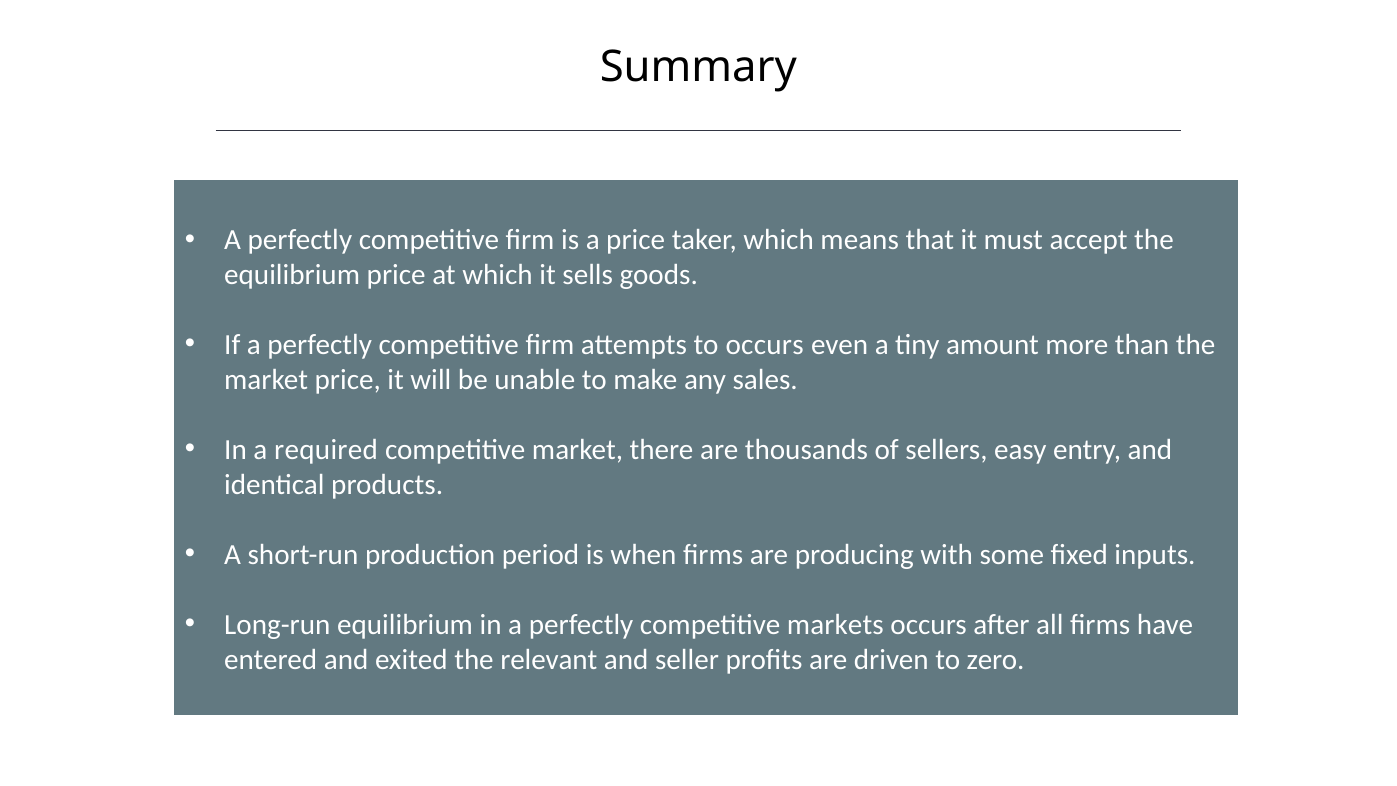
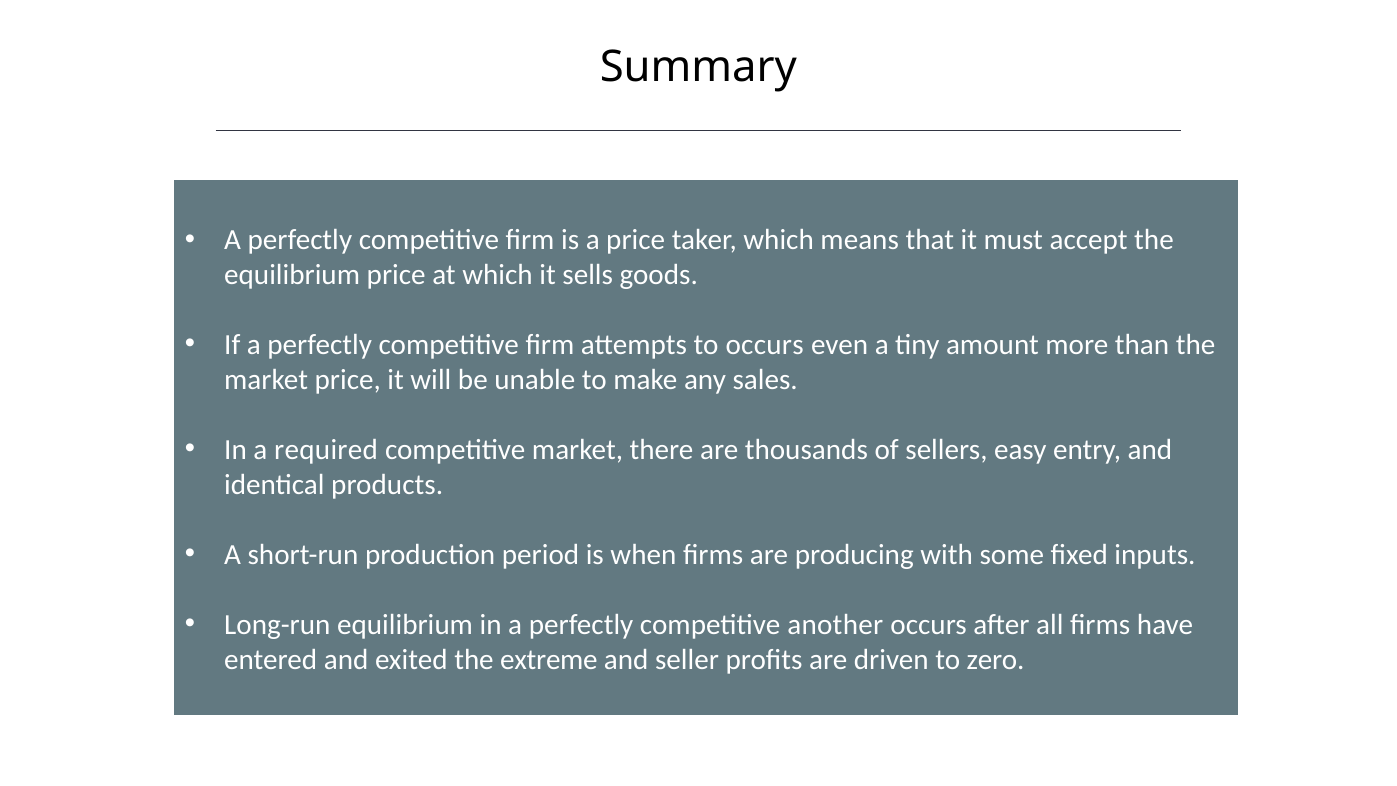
markets: markets -> another
relevant: relevant -> extreme
